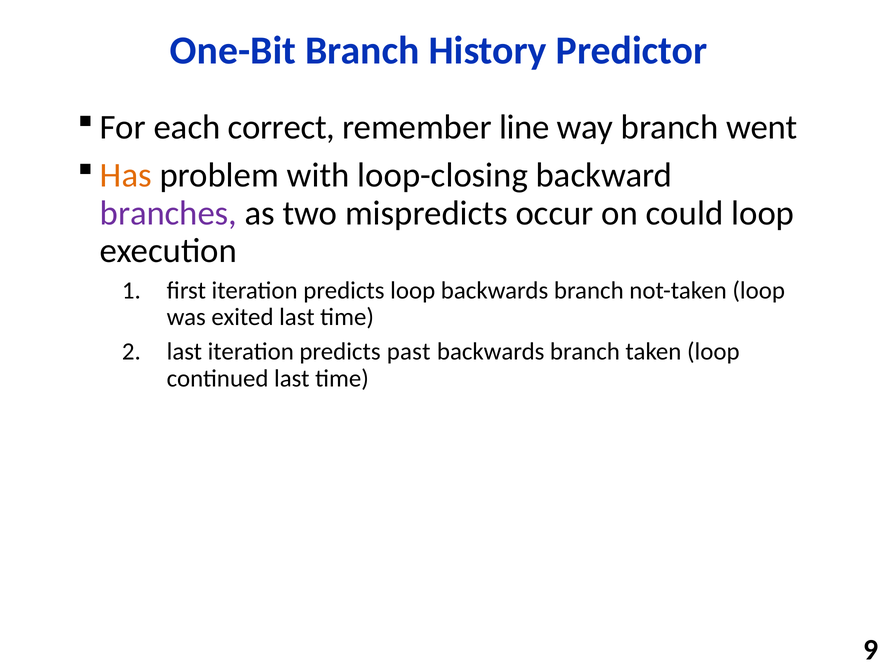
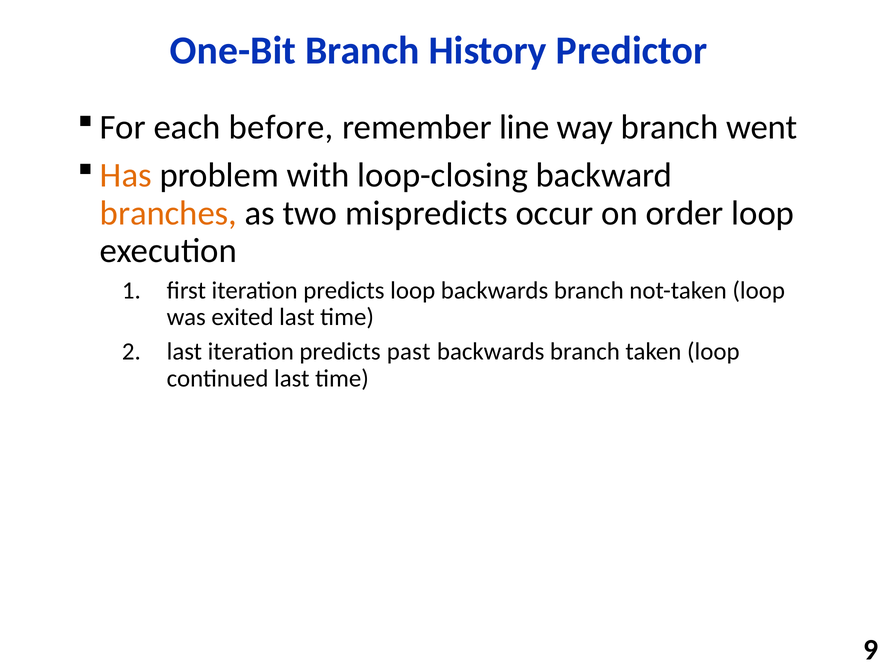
correct: correct -> before
branches colour: purple -> orange
could: could -> order
